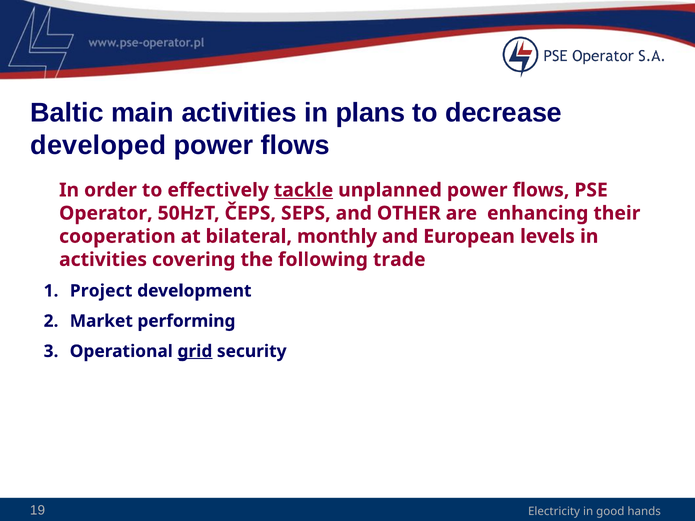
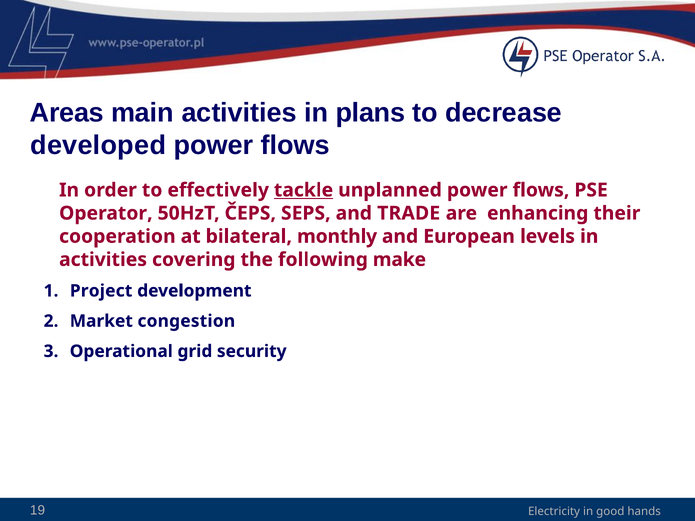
Baltic: Baltic -> Areas
OTHER: OTHER -> TRADE
trade: trade -> make
performing: performing -> congestion
grid underline: present -> none
